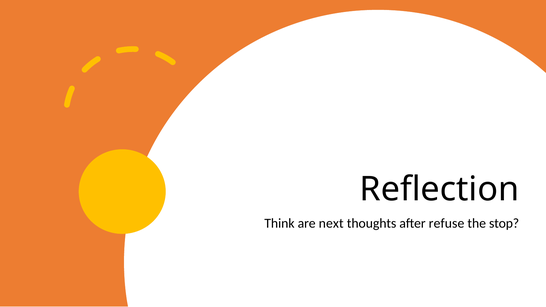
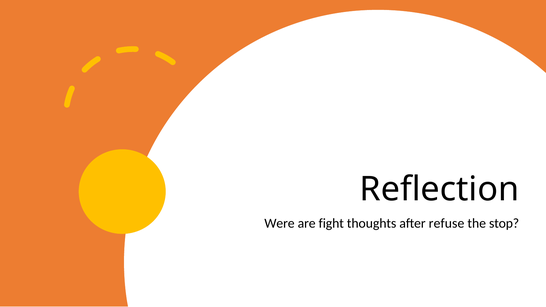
Think: Think -> Were
next: next -> fight
